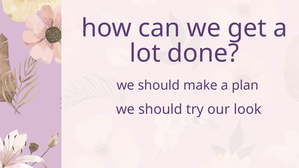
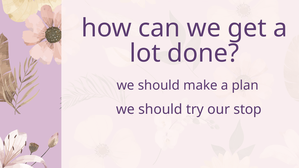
look: look -> stop
